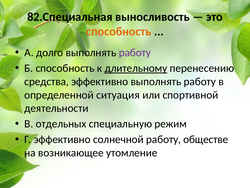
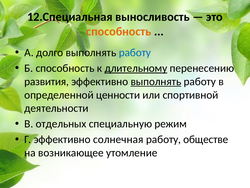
82.Специальная: 82.Специальная -> 12.Специальная
работу at (135, 52) colour: purple -> blue
средства: средства -> развития
выполнять at (156, 81) underline: none -> present
ситуация: ситуация -> ценности
солнечной: солнечной -> солнечная
